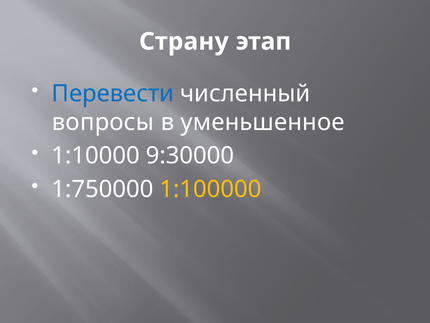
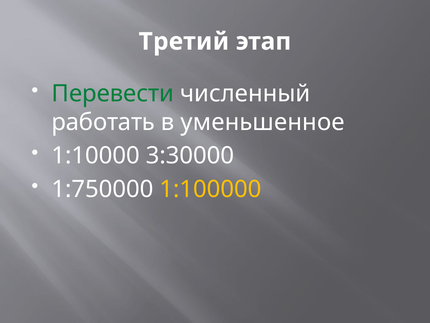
Страну: Страну -> Третий
Перевести colour: blue -> green
вопросы: вопросы -> работать
9:30000: 9:30000 -> 3:30000
